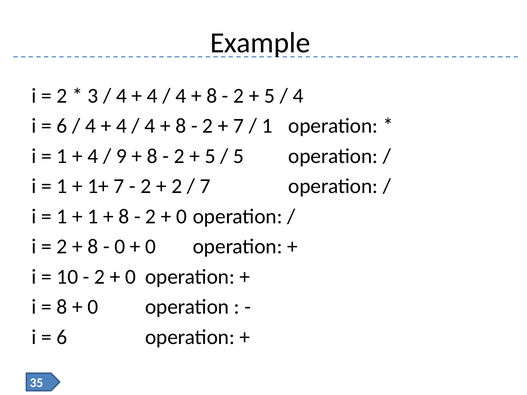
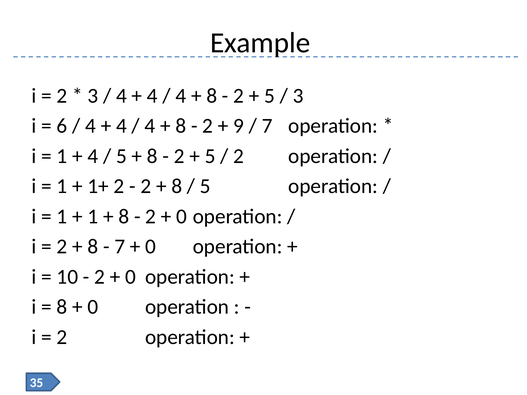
4 at (298, 96): 4 -> 3
7 at (239, 126): 7 -> 9
1 at (267, 126): 1 -> 7
9 at (121, 156): 9 -> 5
5 at (239, 156): 5 -> 2
1+ 7: 7 -> 2
2 at (177, 186): 2 -> 8
7 at (205, 186): 7 -> 5
0 at (120, 247): 0 -> 7
6 at (62, 337): 6 -> 2
